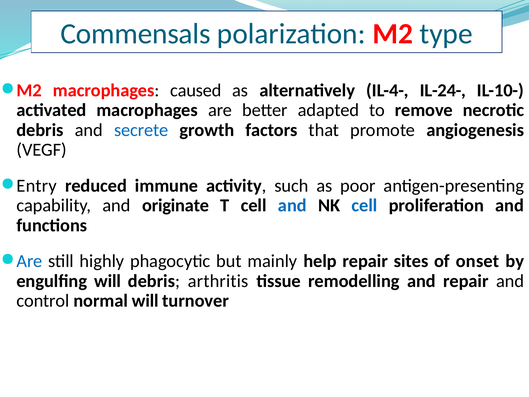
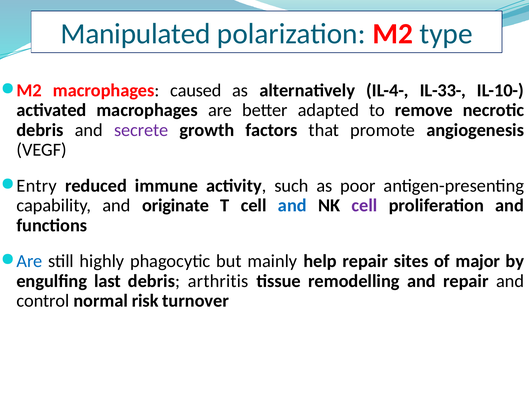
Commensals: Commensals -> Manipulated
IL-24-: IL-24- -> IL-33-
secrete colour: blue -> purple
cell at (364, 205) colour: blue -> purple
onset: onset -> major
engulfing will: will -> last
normal will: will -> risk
